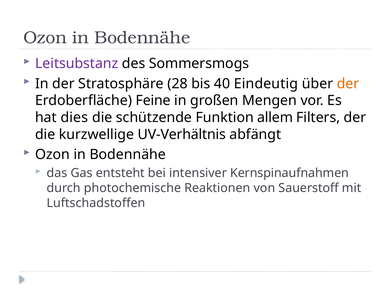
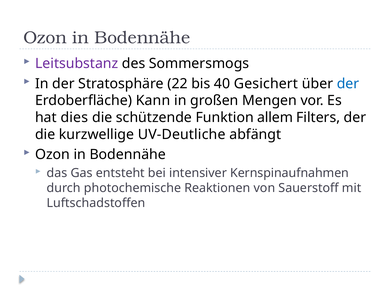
28: 28 -> 22
Eindeutig: Eindeutig -> Gesichert
der at (348, 84) colour: orange -> blue
Feine: Feine -> Kann
UV-Verhältnis: UV-Verhältnis -> UV-Deutliche
